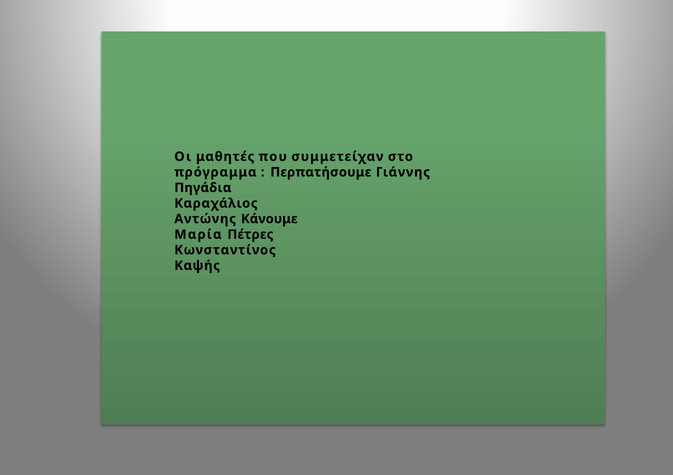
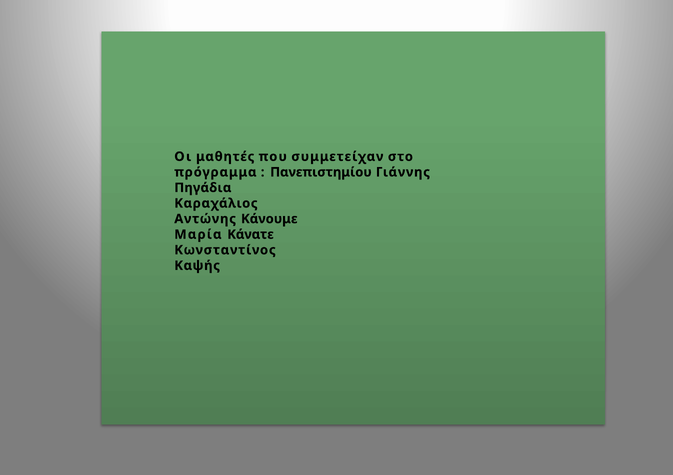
Περπατήσουμε: Περπατήσουμε -> Πανεπιστημίου
Πέτρες: Πέτρες -> Κάνατε
